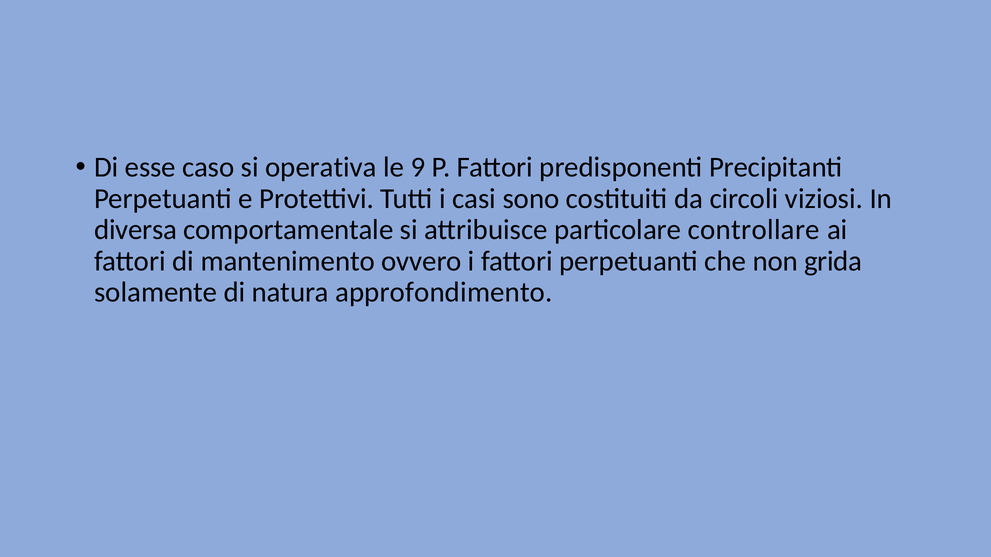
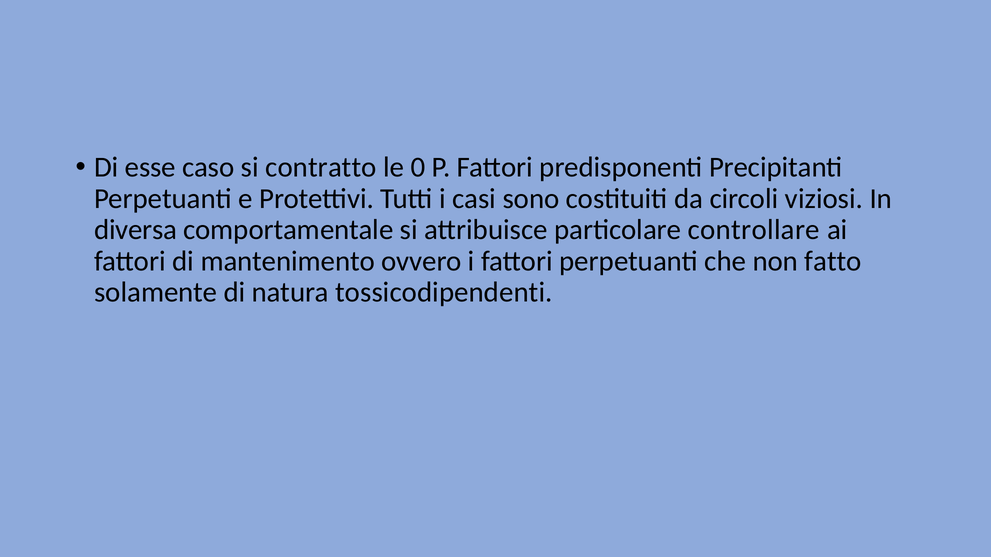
operativa: operativa -> contratto
9: 9 -> 0
grida: grida -> fatto
approfondimento: approfondimento -> tossicodipendenti
